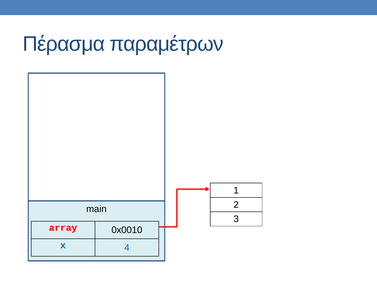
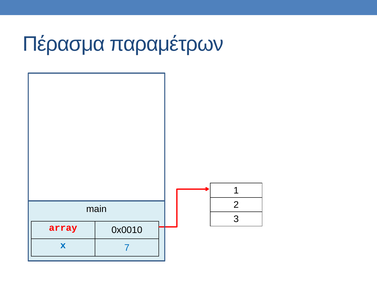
4: 4 -> 7
